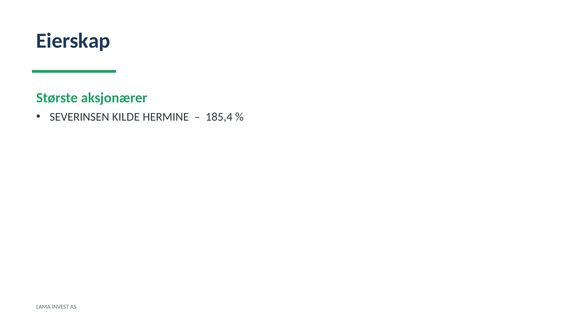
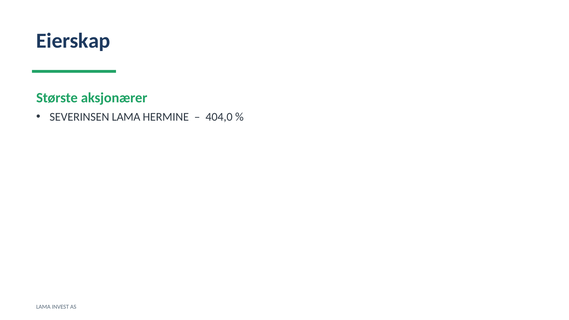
SEVERINSEN KILDE: KILDE -> LAMA
185,4: 185,4 -> 404,0
